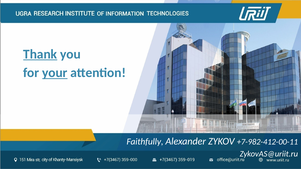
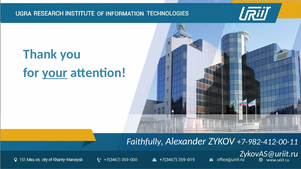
Thank underline: present -> none
